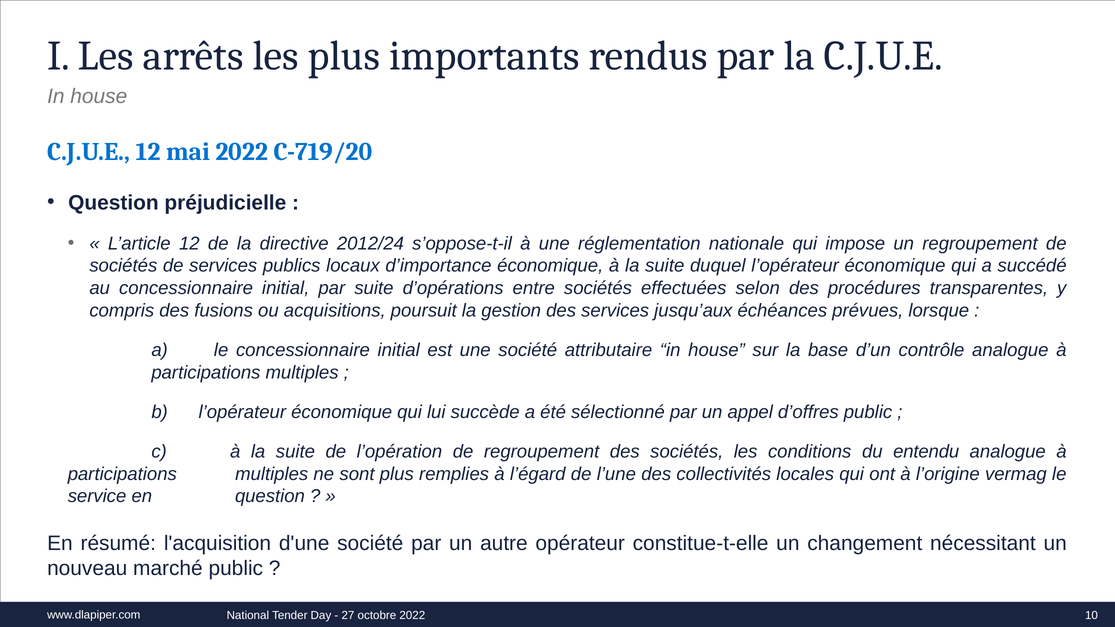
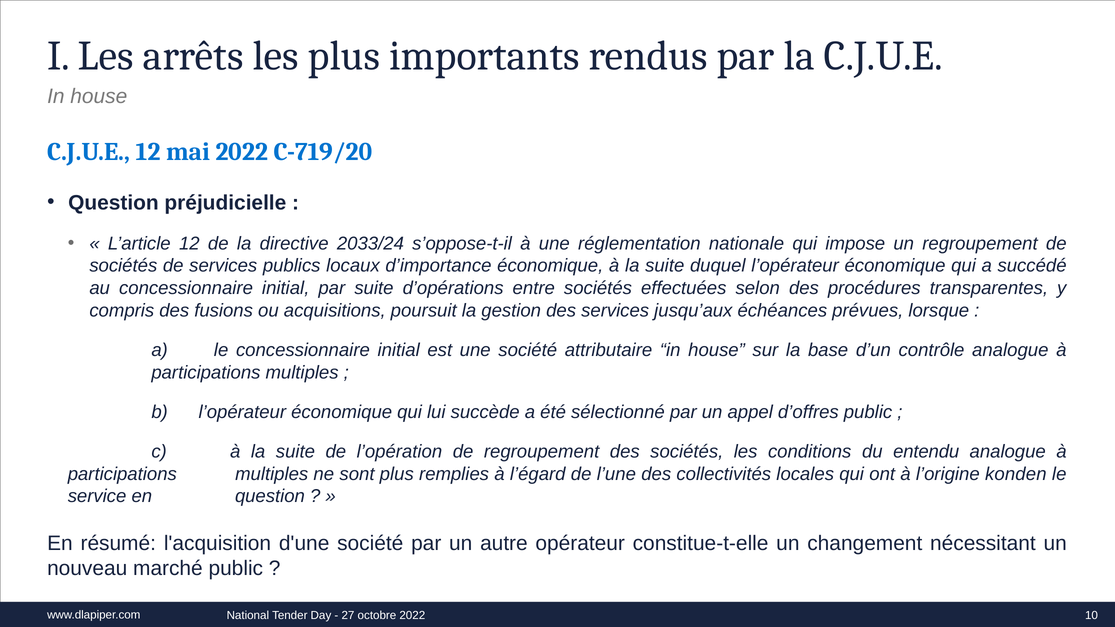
2012/24: 2012/24 -> 2033/24
vermag: vermag -> konden
